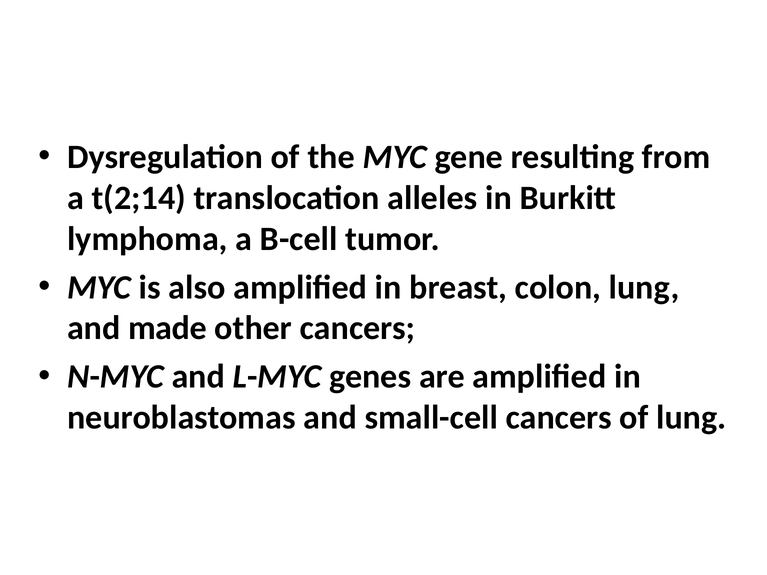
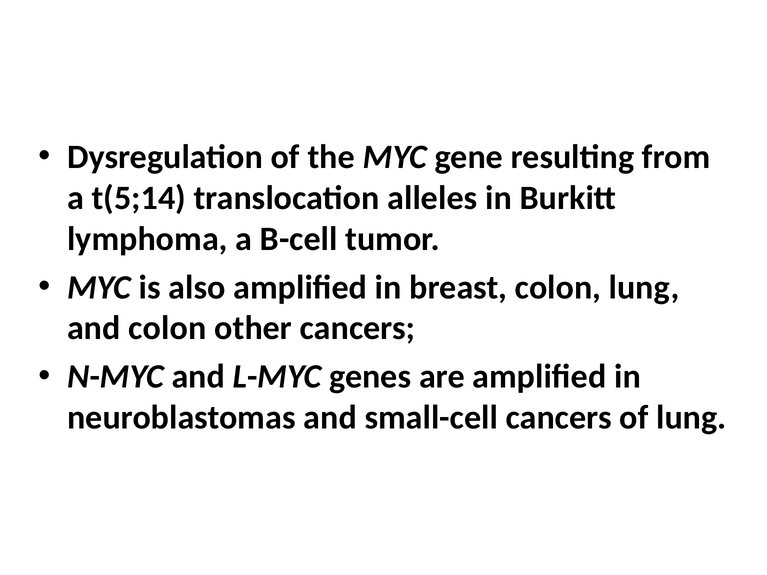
t(2;14: t(2;14 -> t(5;14
and made: made -> colon
